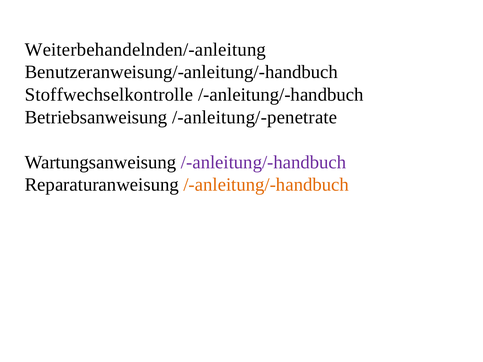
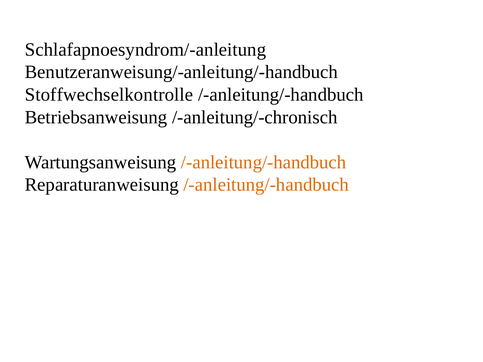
Weiterbehandelnden/-anleitung: Weiterbehandelnden/-anleitung -> Schlafapnoesyndrom/-anleitung
/-anleitung/-penetrate: /-anleitung/-penetrate -> /-anleitung/-chronisch
/-anleitung/-handbuch at (264, 162) colour: purple -> orange
